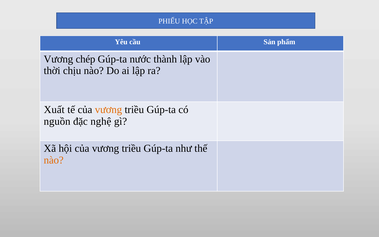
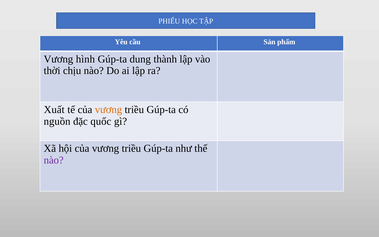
chép: chép -> hình
nước: nước -> dung
nghệ: nghệ -> quốc
nào at (54, 160) colour: orange -> purple
